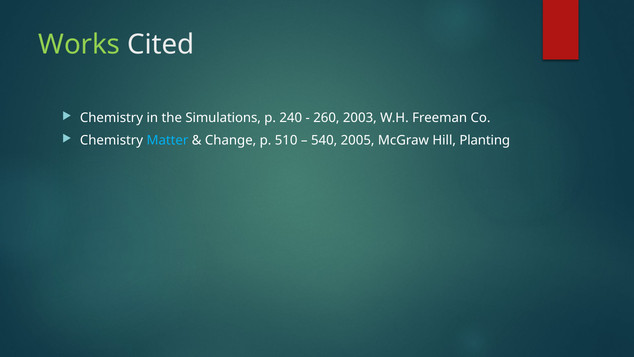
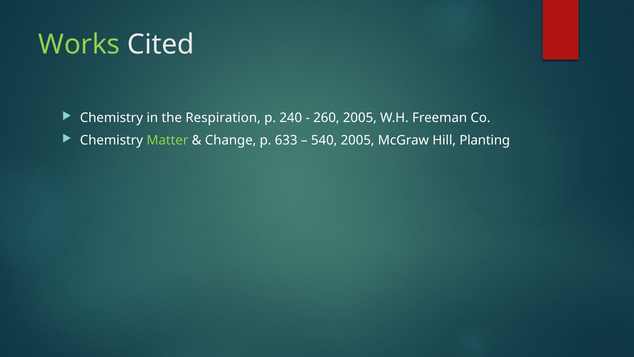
Simulations: Simulations -> Respiration
260 2003: 2003 -> 2005
Matter colour: light blue -> light green
510: 510 -> 633
